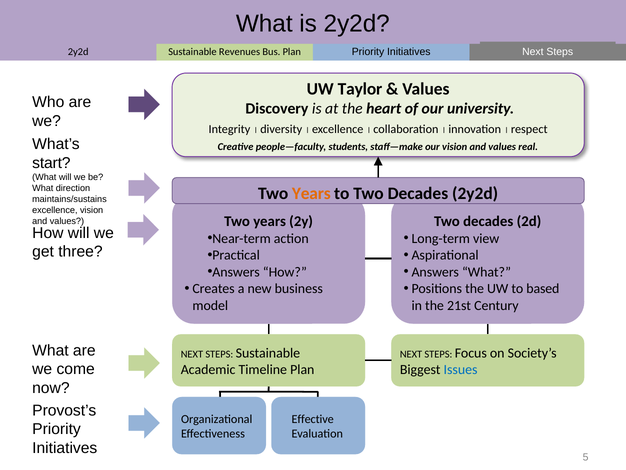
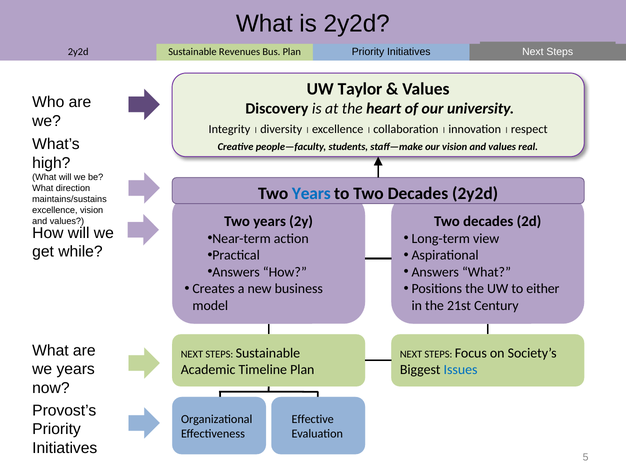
start: start -> high
Years at (311, 193) colour: orange -> blue
three: three -> while
based: based -> either
we come: come -> years
